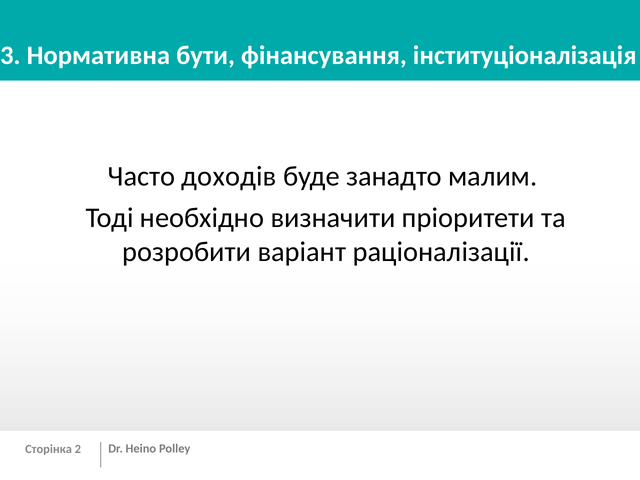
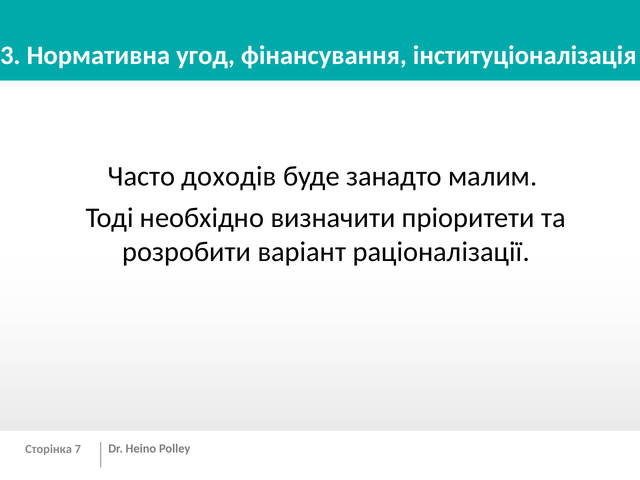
бути: бути -> угод
2: 2 -> 7
